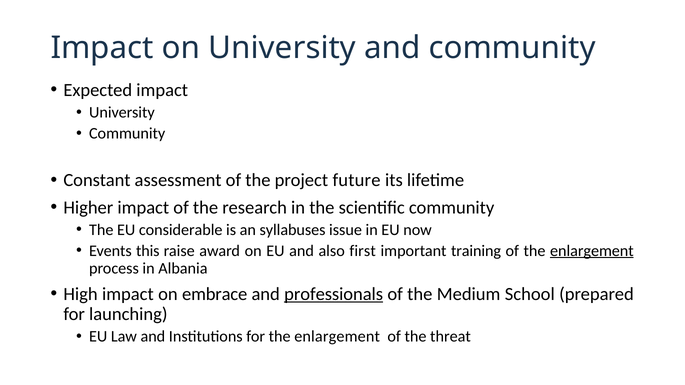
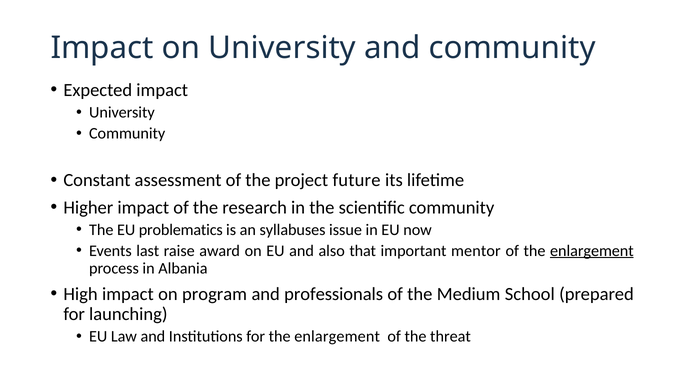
considerable: considerable -> problematics
this: this -> last
first: first -> that
training: training -> mentor
embrace: embrace -> program
professionals underline: present -> none
